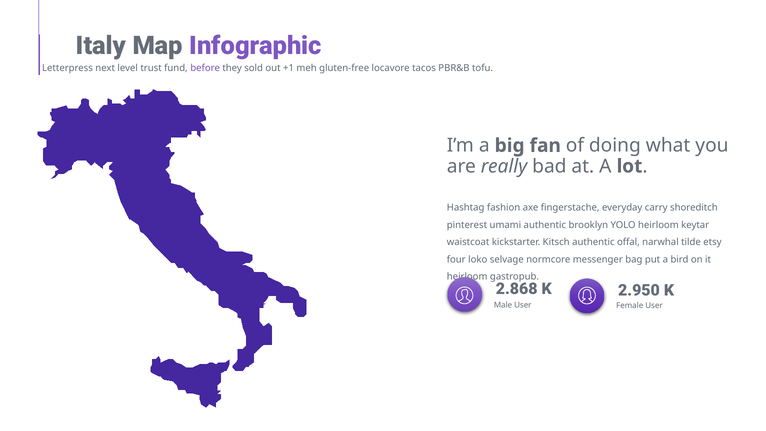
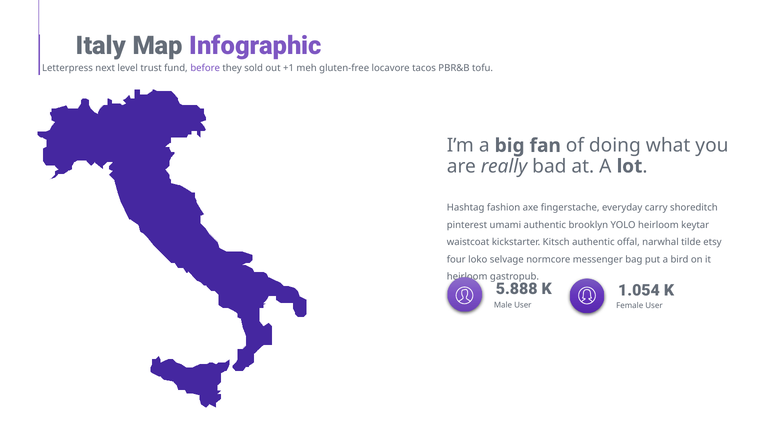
2.868: 2.868 -> 5.888
2.950: 2.950 -> 1.054
